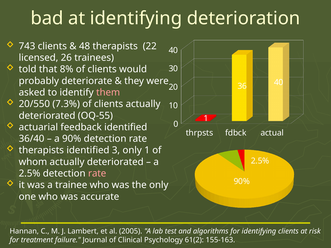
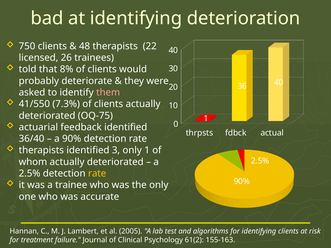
743: 743 -> 750
20/550: 20/550 -> 41/550
OQ-55: OQ-55 -> OQ-75
rate at (97, 174) colour: pink -> yellow
